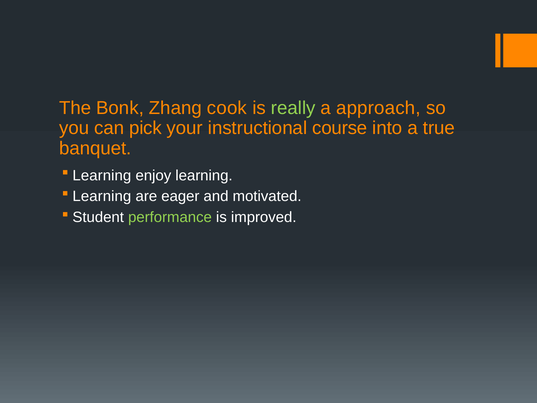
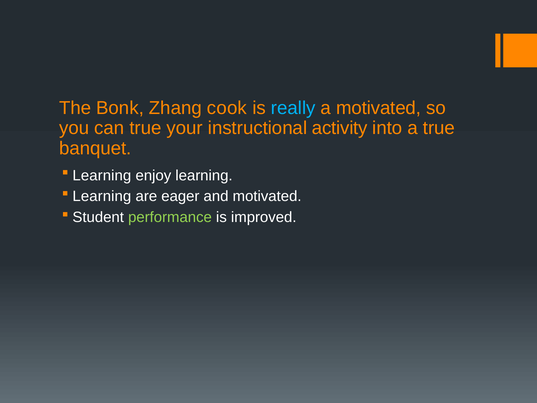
really colour: light green -> light blue
a approach: approach -> motivated
can pick: pick -> true
course: course -> activity
